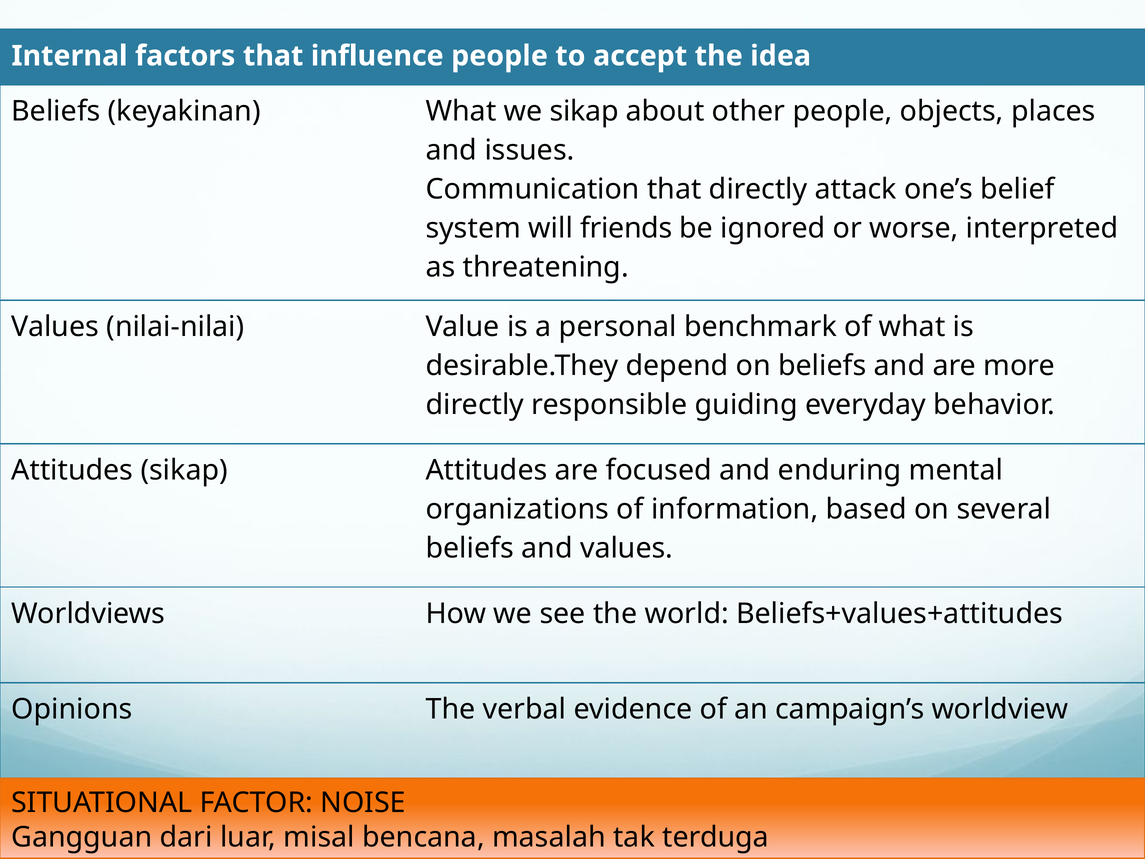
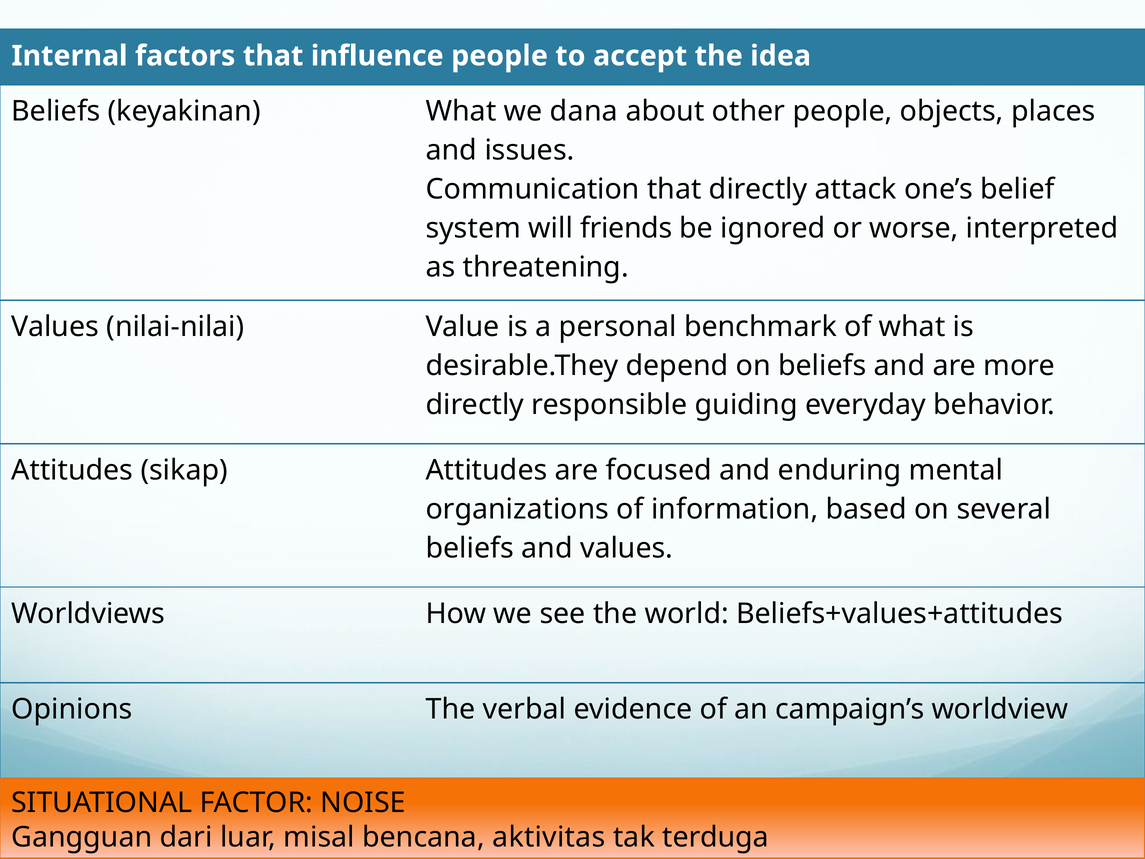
we sikap: sikap -> dana
masalah: masalah -> aktivitas
